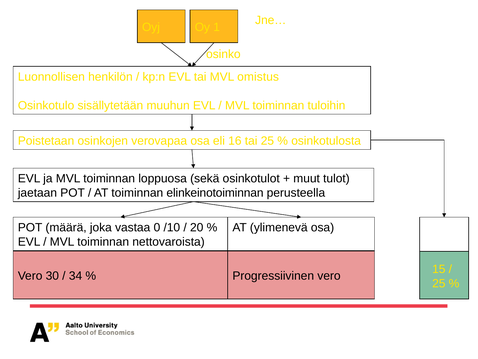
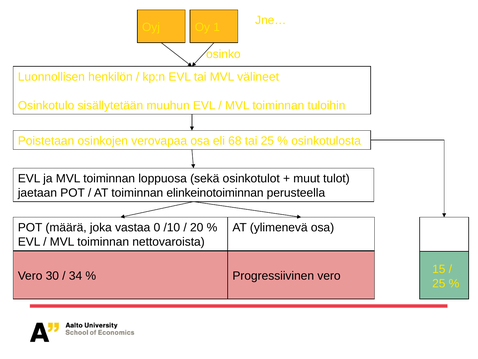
omistus: omistus -> välineet
16: 16 -> 68
